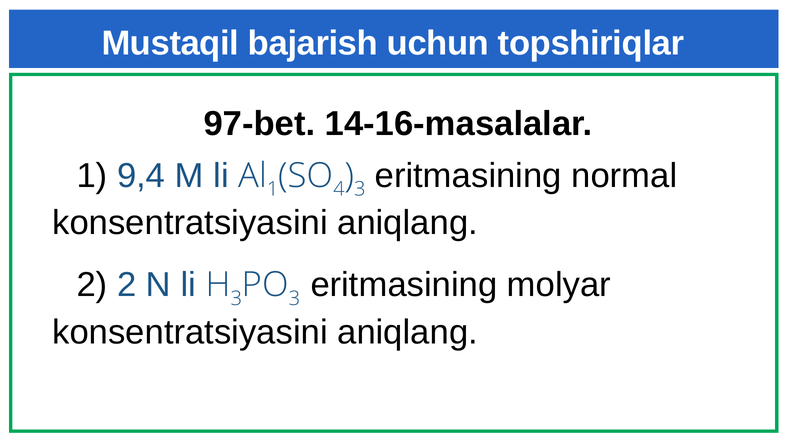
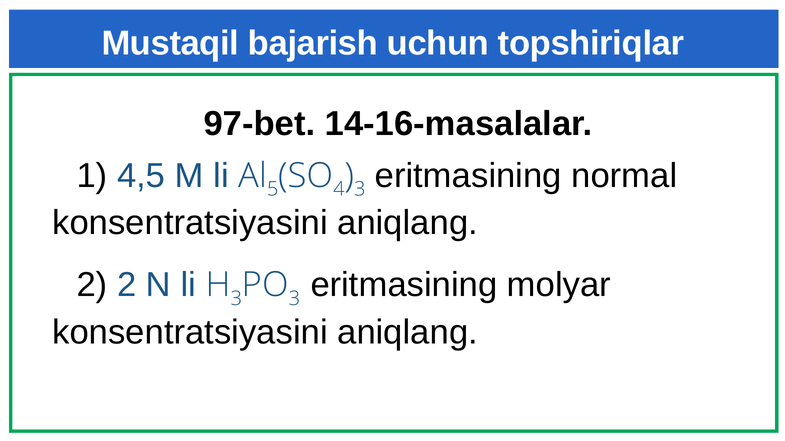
9,4: 9,4 -> 4,5
1 at (273, 189): 1 -> 5
